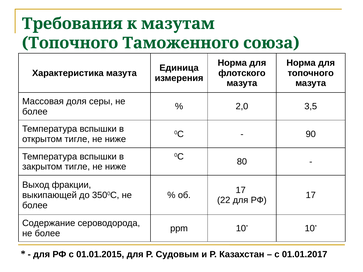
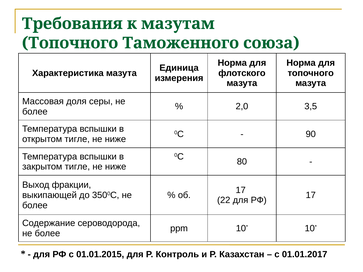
Судовым: Судовым -> Контроль
